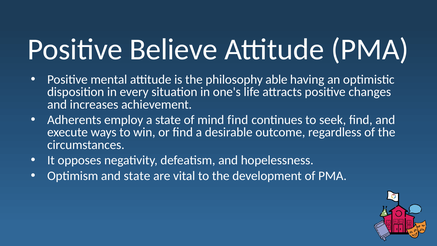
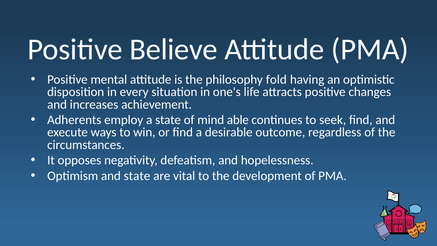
able: able -> fold
mind find: find -> able
